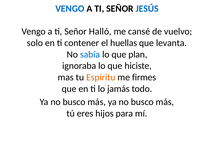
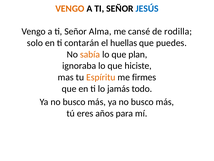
VENGO at (70, 9) colour: blue -> orange
Halló: Halló -> Alma
vuelvo: vuelvo -> rodilla
contener: contener -> contarán
levanta: levanta -> puedes
sabía colour: blue -> orange
hijos: hijos -> años
